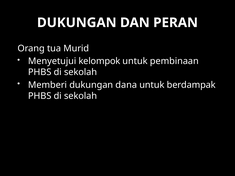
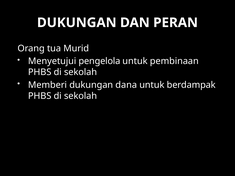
kelompok: kelompok -> pengelola
